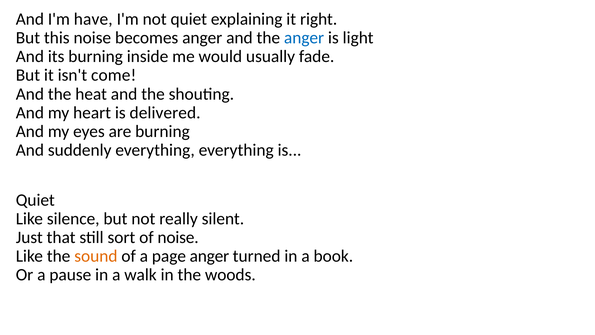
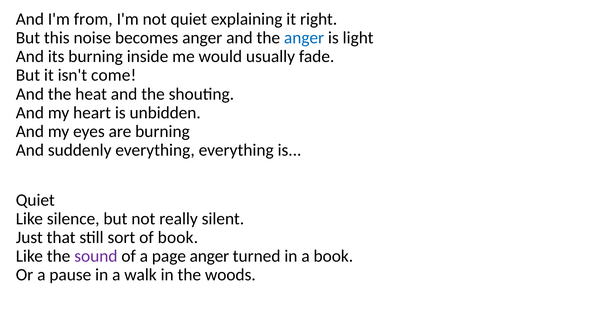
have: have -> from
delivered: delivered -> unbidden
of noise: noise -> book
sound colour: orange -> purple
